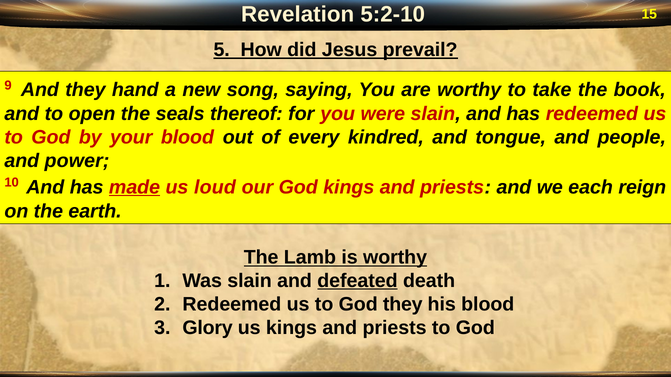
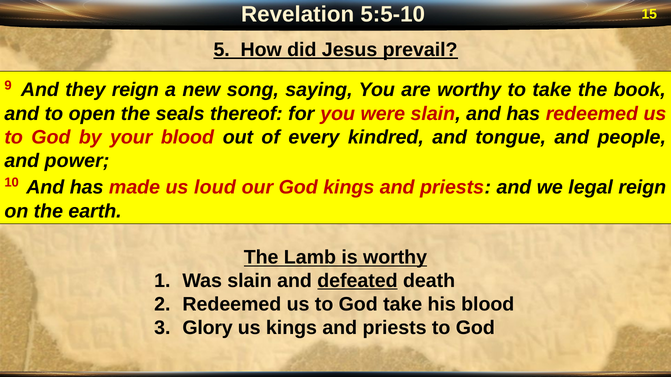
5:2-10: 5:2-10 -> 5:5-10
they hand: hand -> reign
made underline: present -> none
each: each -> legal
God they: they -> take
